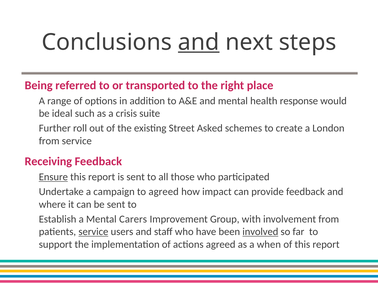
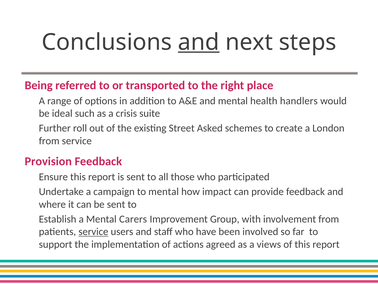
response: response -> handlers
Receiving: Receiving -> Provision
Ensure underline: present -> none
to agreed: agreed -> mental
involved underline: present -> none
when: when -> views
